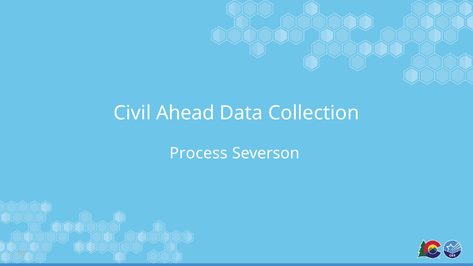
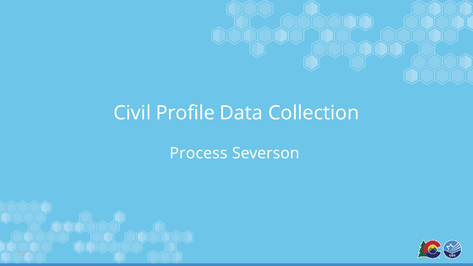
Ahead: Ahead -> Profile
